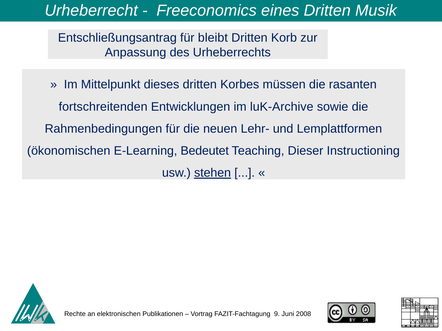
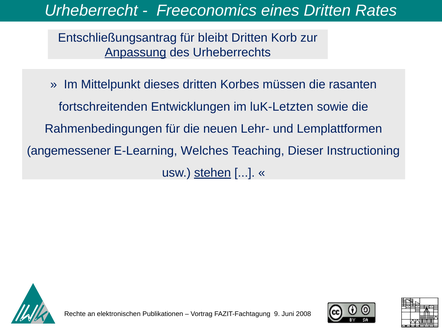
Musik: Musik -> Rates
Anpassung underline: none -> present
luK-Archive: luK-Archive -> luK-Letzten
ökonomischen: ökonomischen -> angemessener
Bedeutet: Bedeutet -> Welches
